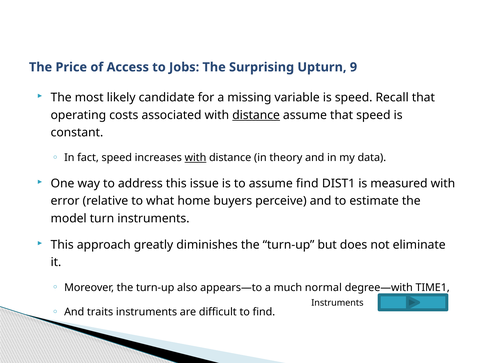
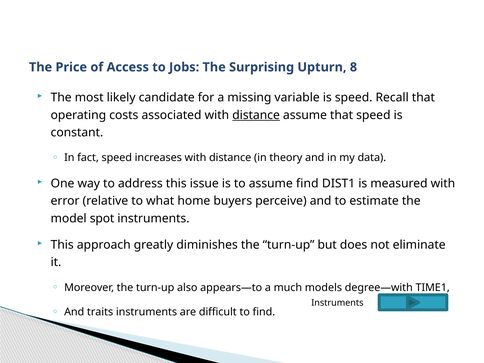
9: 9 -> 8
with at (195, 158) underline: present -> none
turn: turn -> spot
normal: normal -> models
